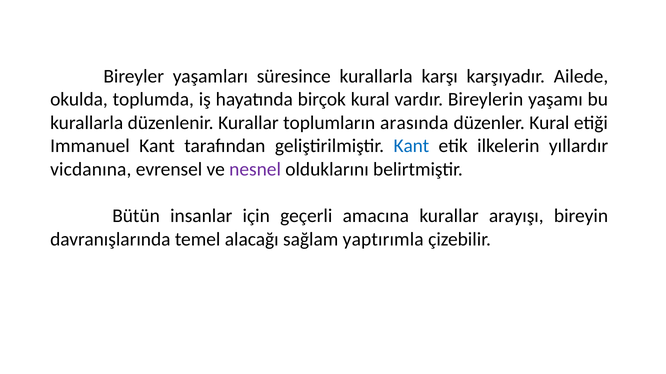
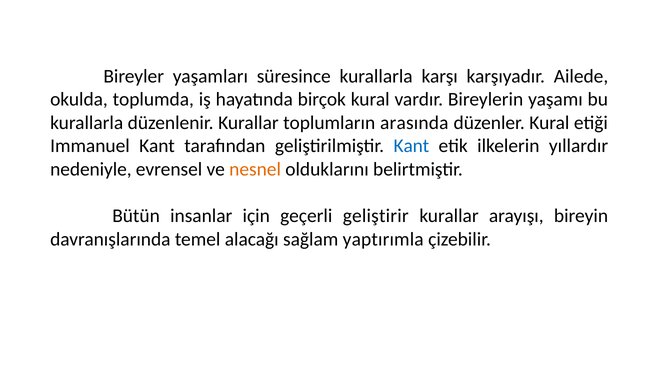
vicdanına: vicdanına -> nedeniyle
nesnel colour: purple -> orange
amacına: amacına -> geliştirir
